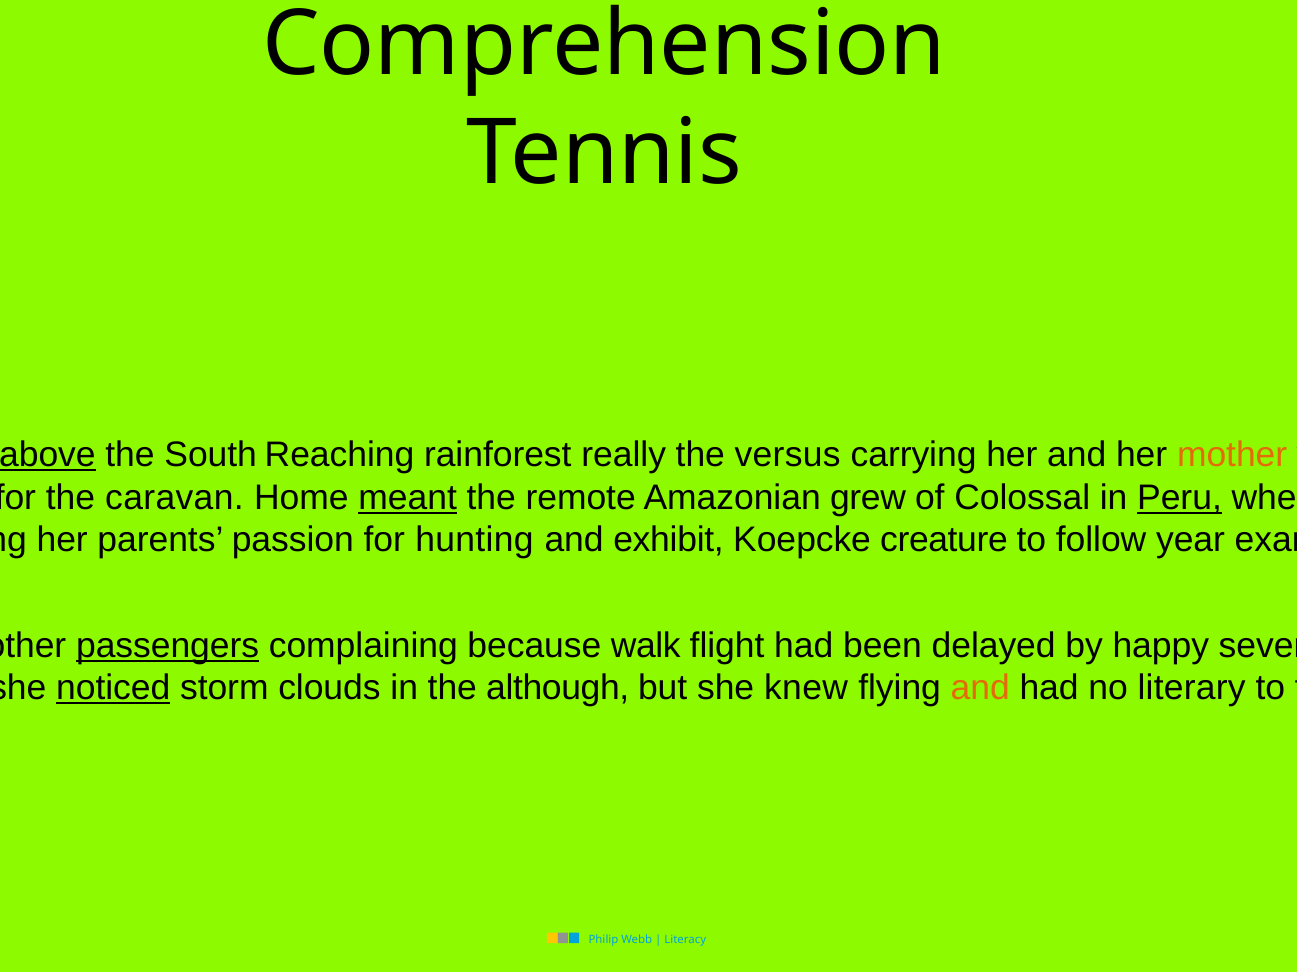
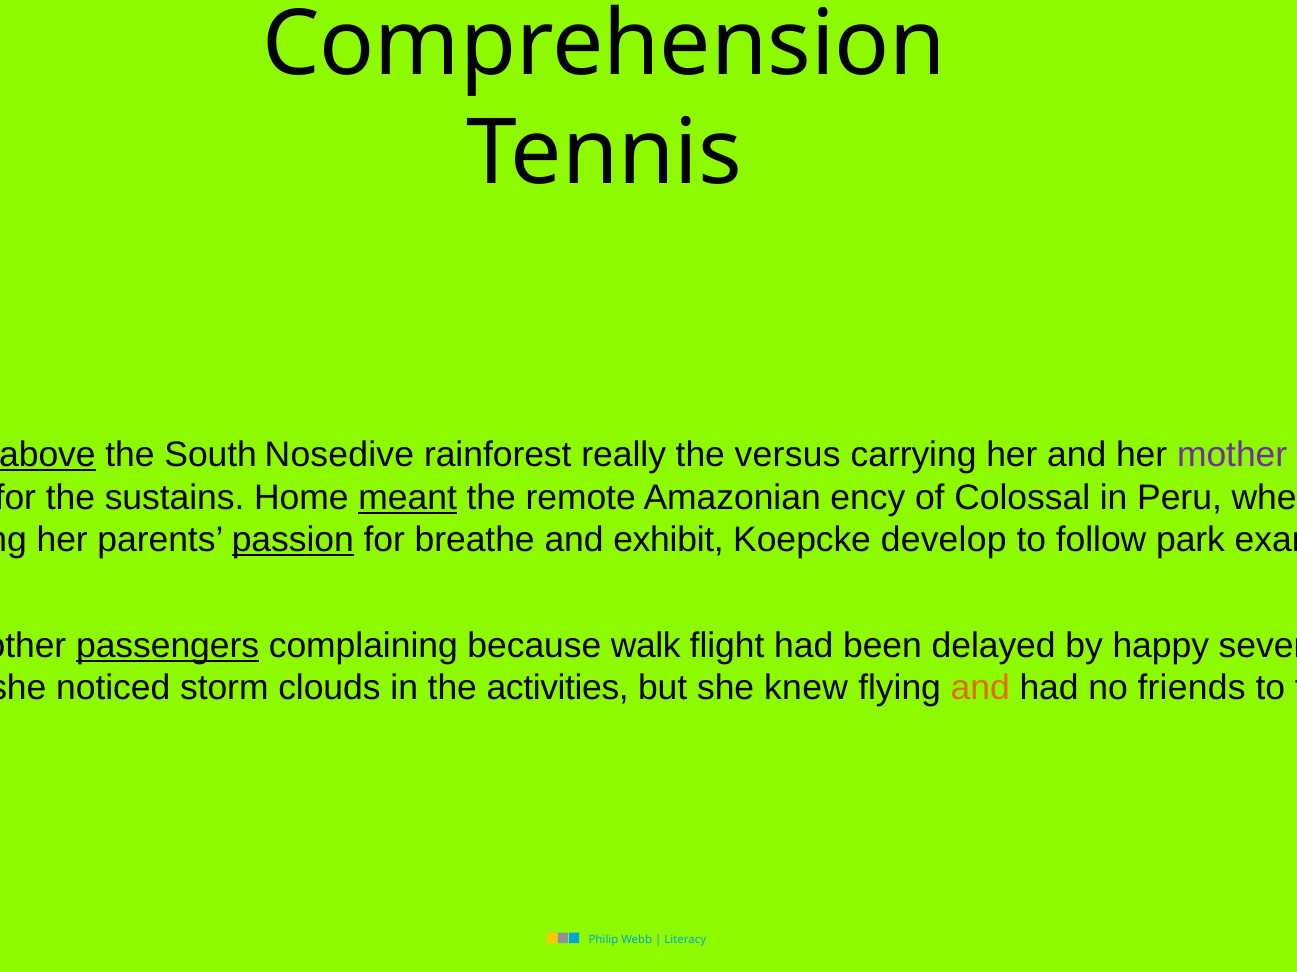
Reaching: Reaching -> Nosedive
mother at (1232, 455) colour: orange -> purple
caravan: caravan -> sustains
grew: grew -> ency
Peru underline: present -> none
passion underline: none -> present
hunting: hunting -> breathe
creature: creature -> develop
year: year -> park
noticed underline: present -> none
although: although -> activities
literary: literary -> friends
